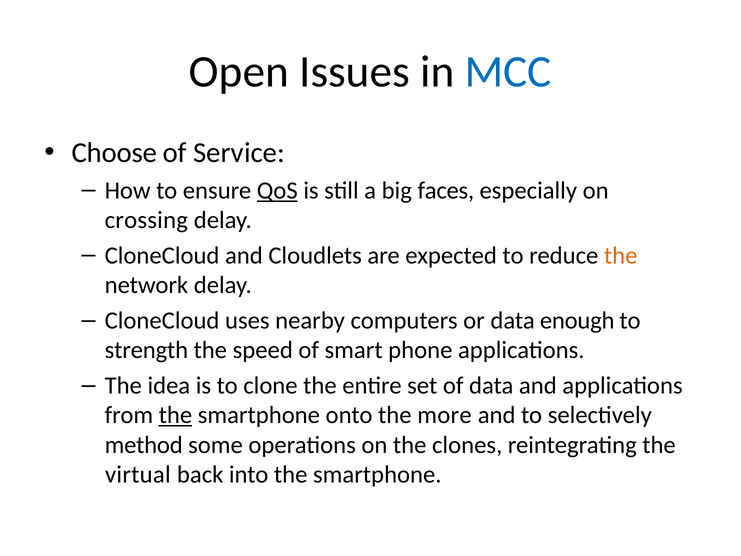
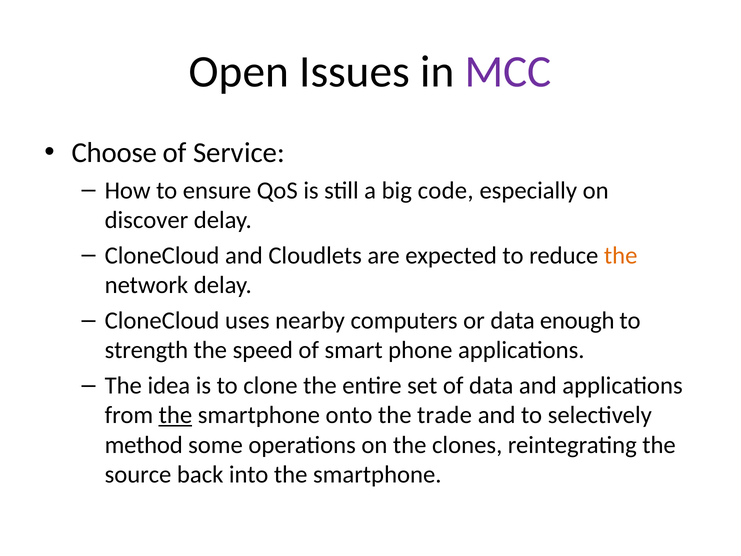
MCC colour: blue -> purple
QoS underline: present -> none
faces: faces -> code
crossing: crossing -> discover
more: more -> trade
virtual: virtual -> source
